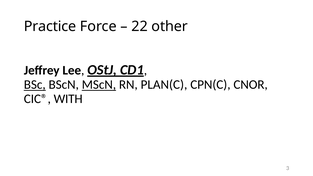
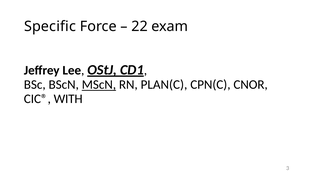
Practice: Practice -> Specific
other: other -> exam
BSc underline: present -> none
